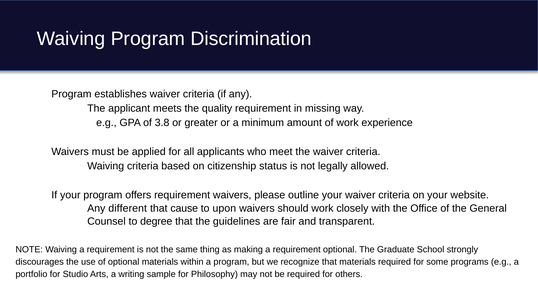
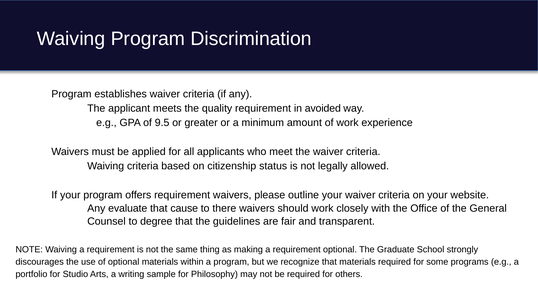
missing: missing -> avoided
3.8: 3.8 -> 9.5
different: different -> evaluate
upon: upon -> there
